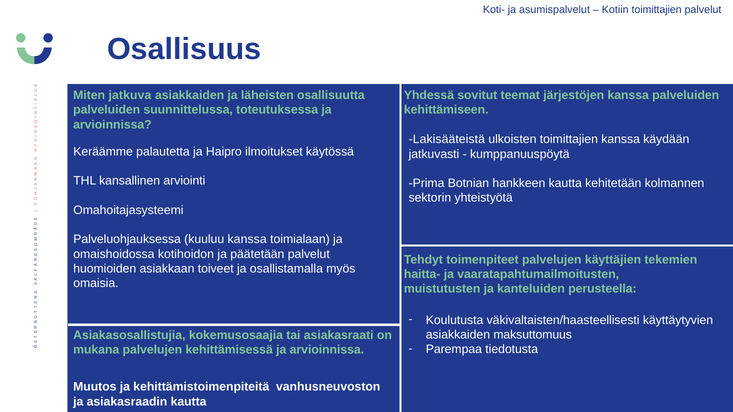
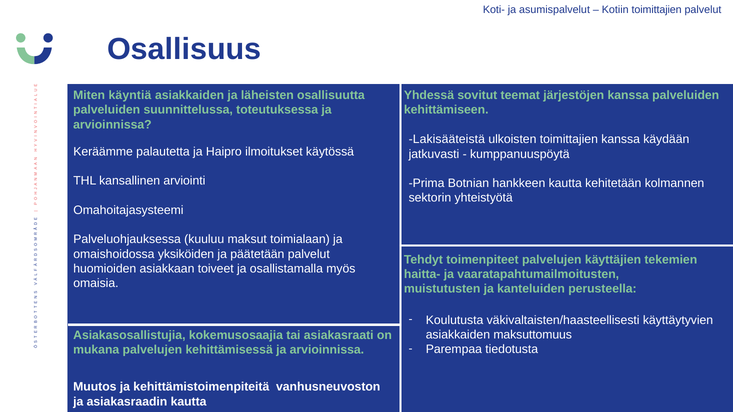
jatkuva: jatkuva -> käyntiä
kuuluu kanssa: kanssa -> maksut
kotihoidon: kotihoidon -> yksiköiden
